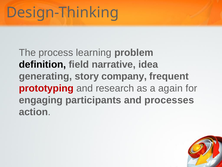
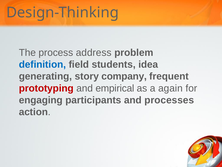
learning: learning -> address
definition colour: black -> blue
narrative: narrative -> students
research: research -> empirical
